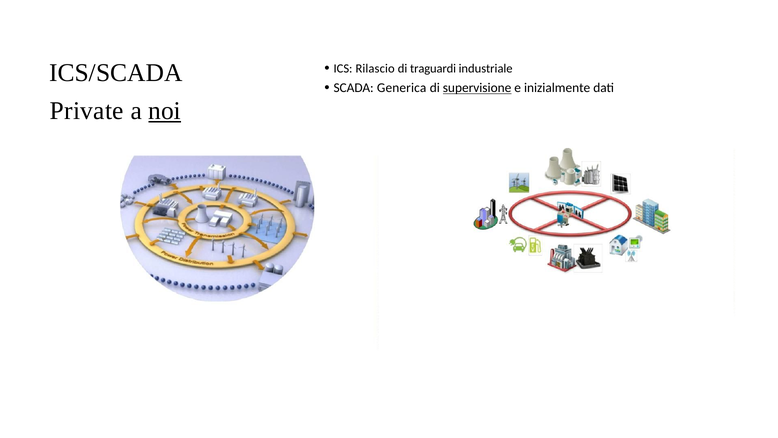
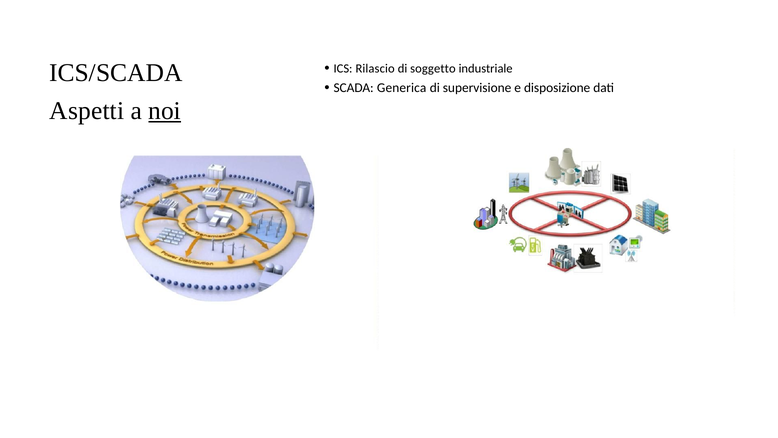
traguardi: traguardi -> soggetto
supervisione underline: present -> none
inizialmente: inizialmente -> disposizione
Private: Private -> Aspetti
